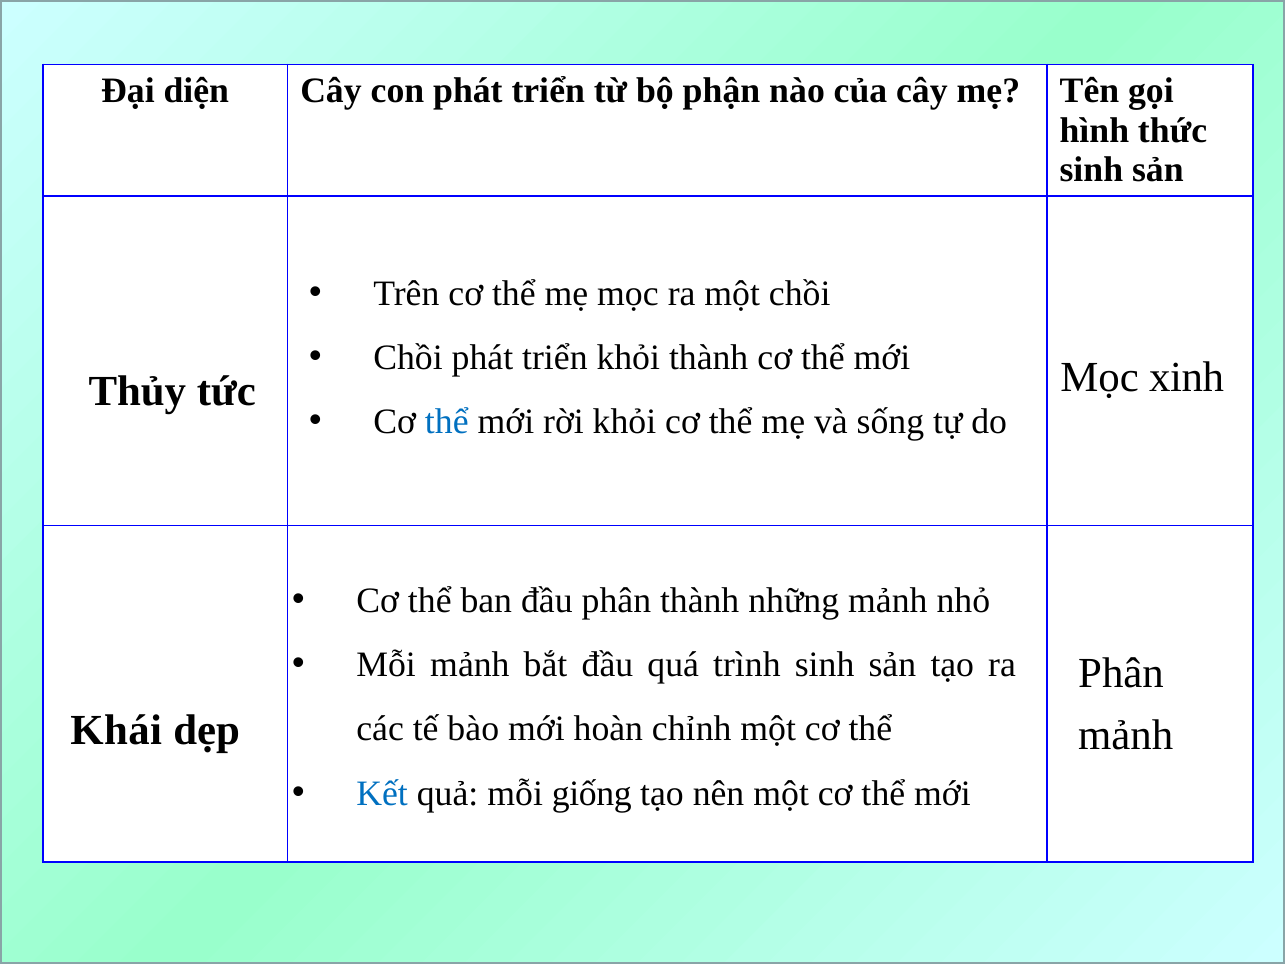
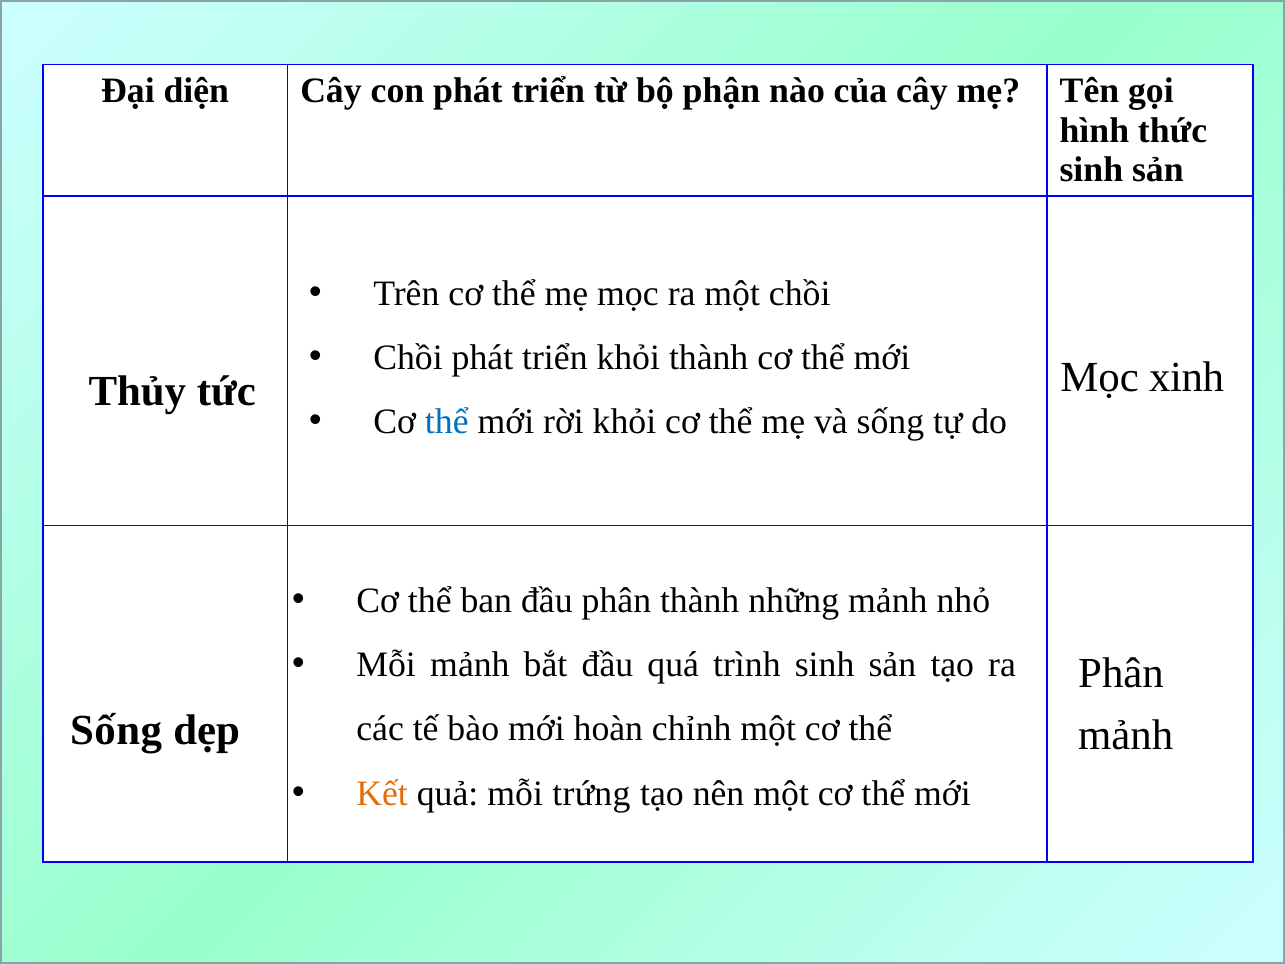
Khái at (116, 730): Khái -> Sống
Kết colour: blue -> orange
giống: giống -> trứng
